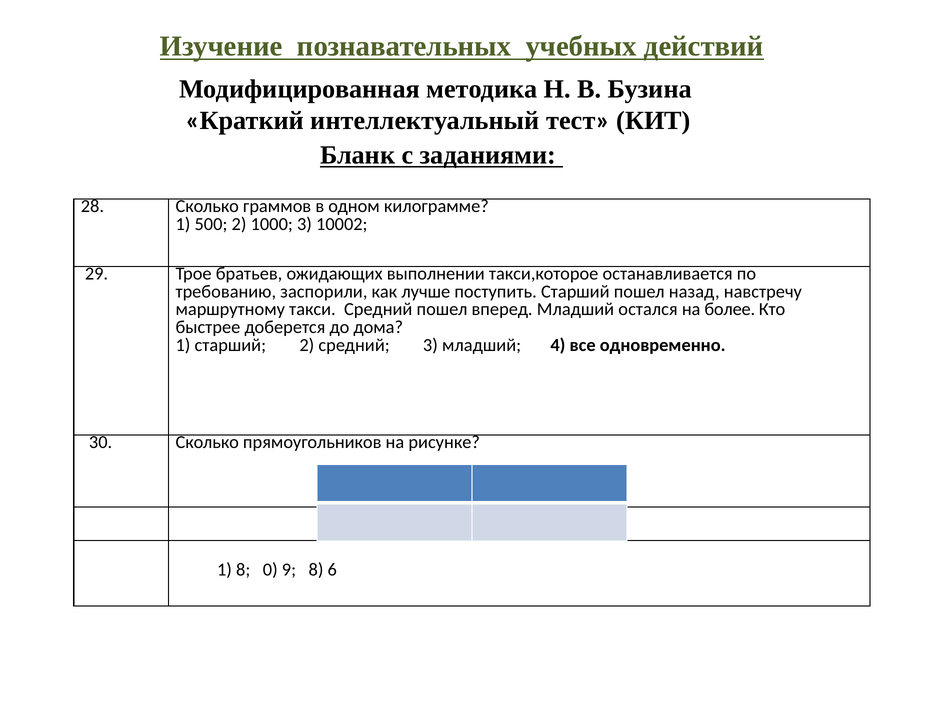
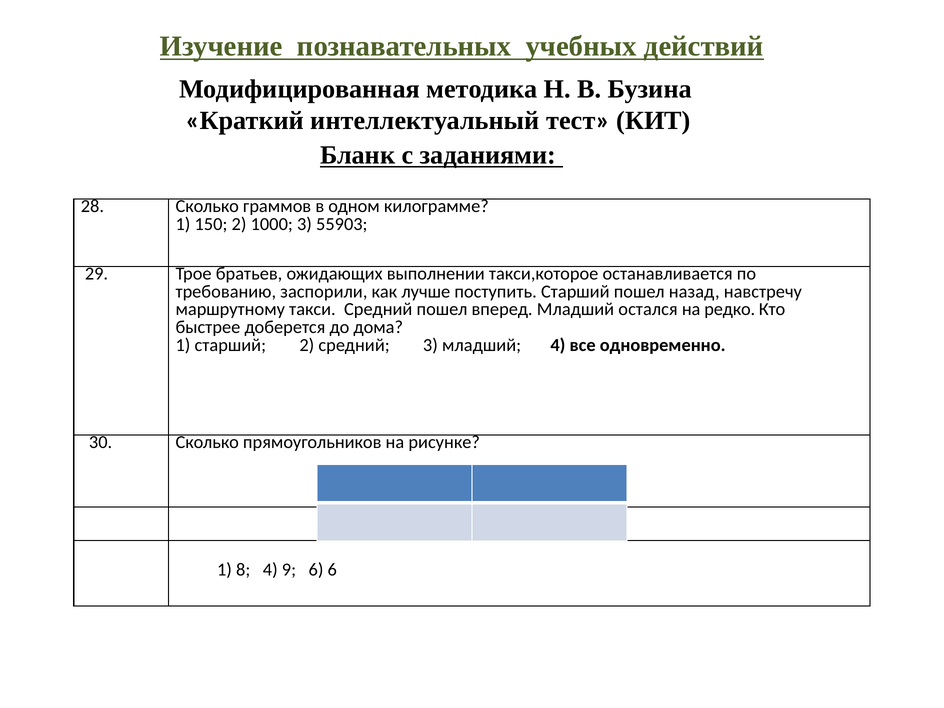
500: 500 -> 150
10002: 10002 -> 55903
более: более -> редко
8 0: 0 -> 4
9 8: 8 -> 6
